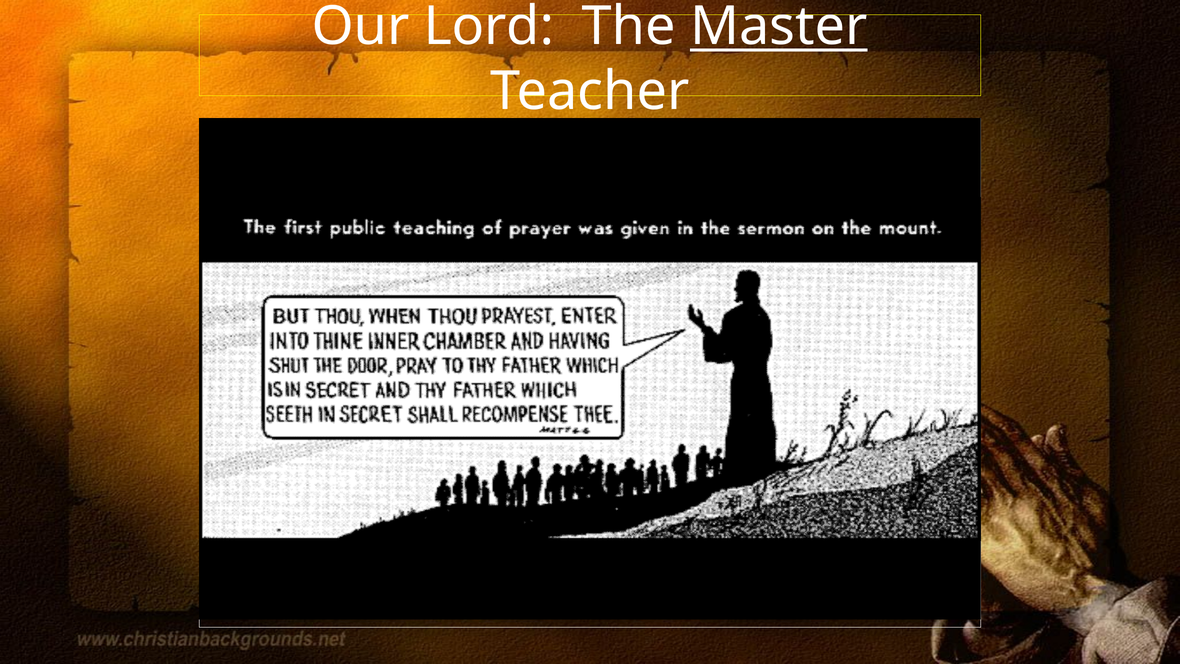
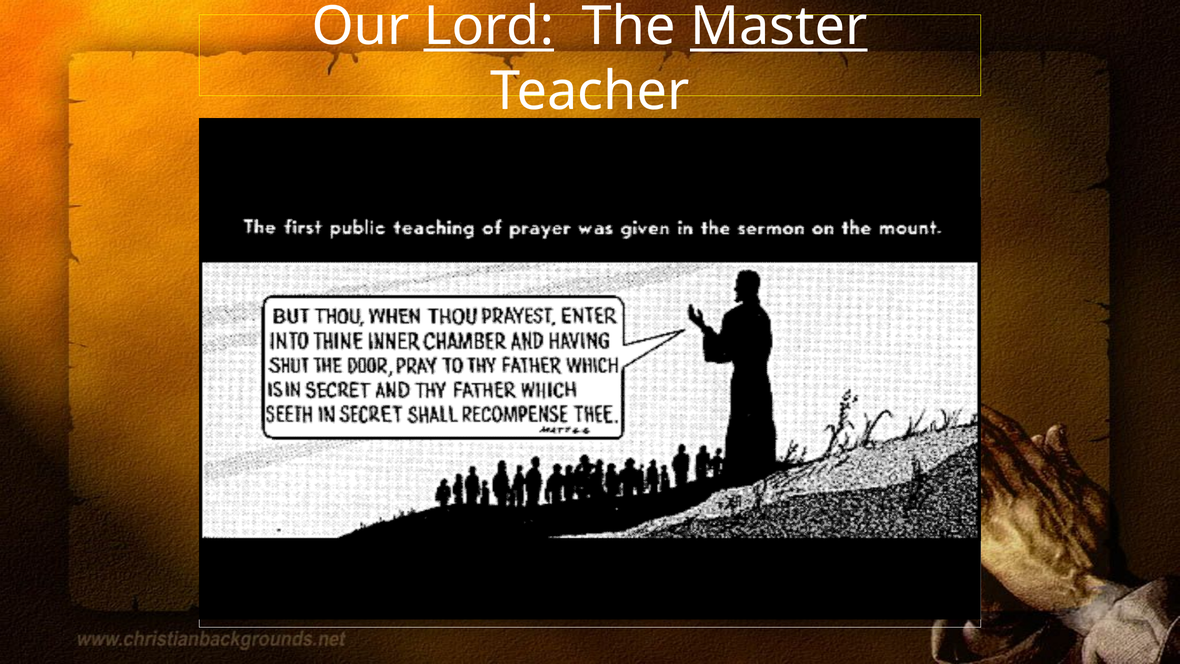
Lord underline: none -> present
